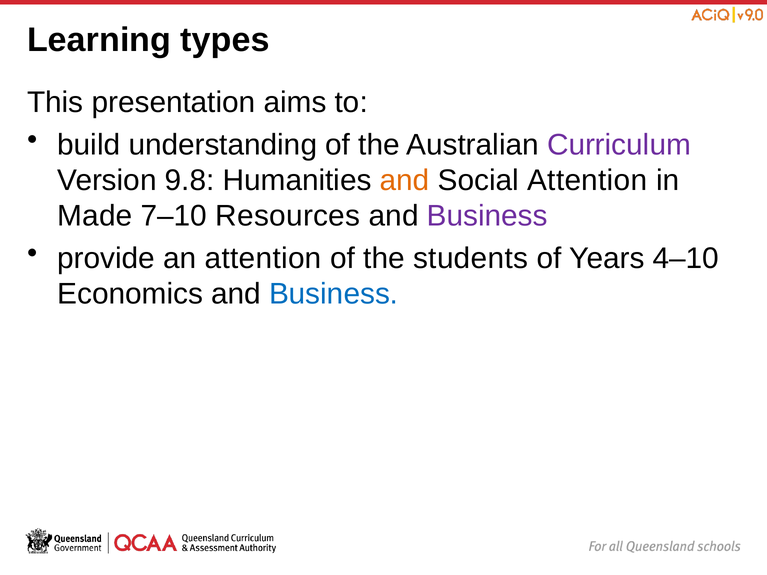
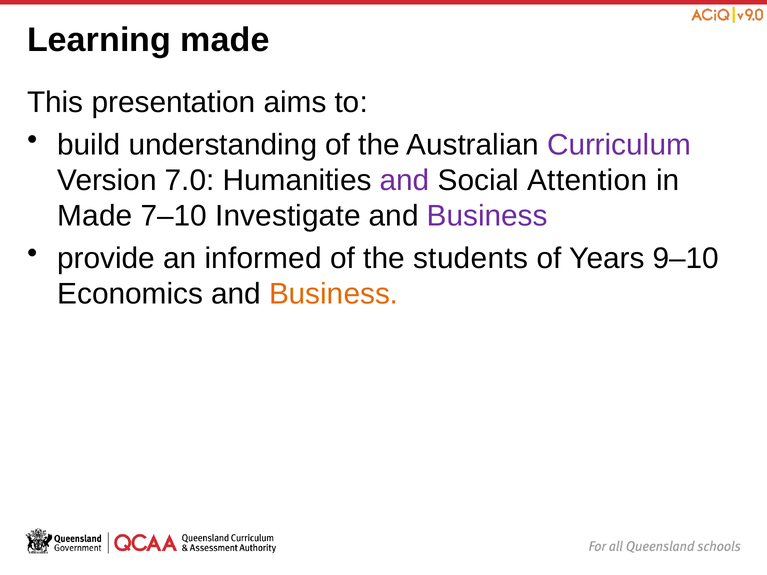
Learning types: types -> made
9.8: 9.8 -> 7.0
and at (405, 181) colour: orange -> purple
Resources: Resources -> Investigate
an attention: attention -> informed
4–10: 4–10 -> 9–10
Business at (334, 294) colour: blue -> orange
